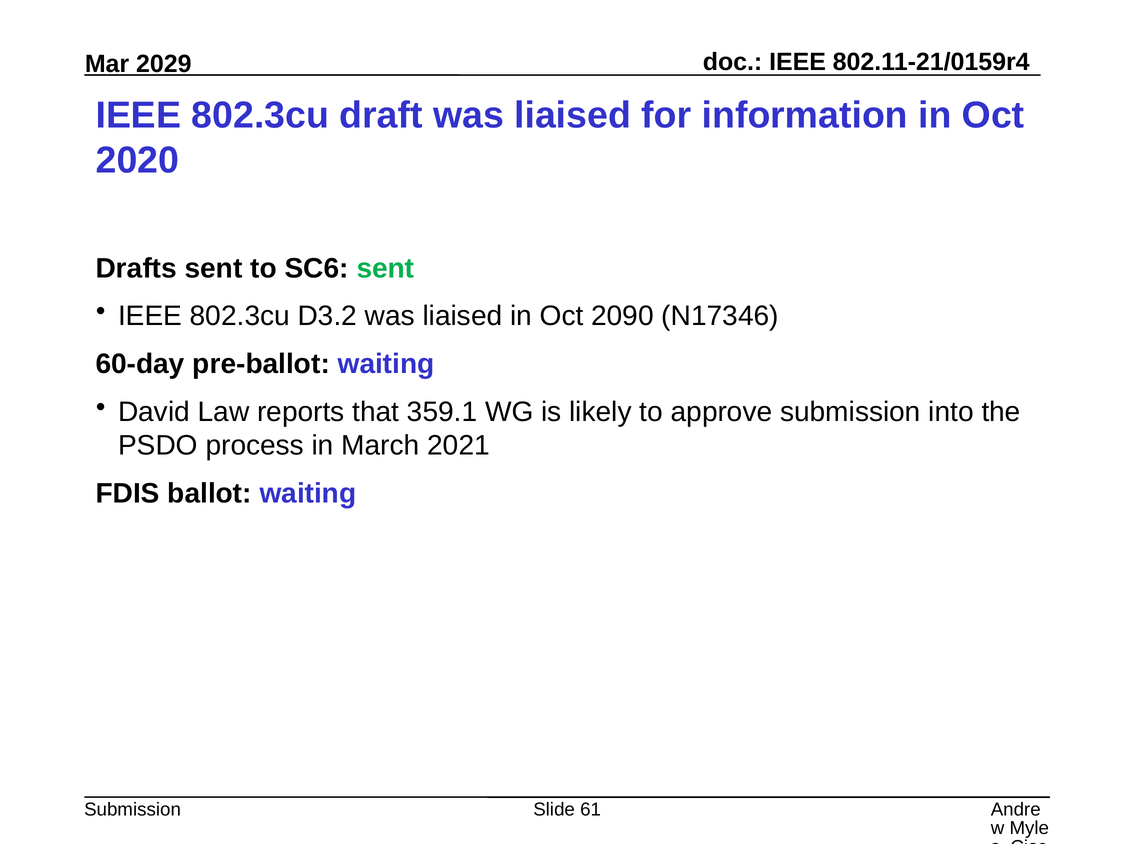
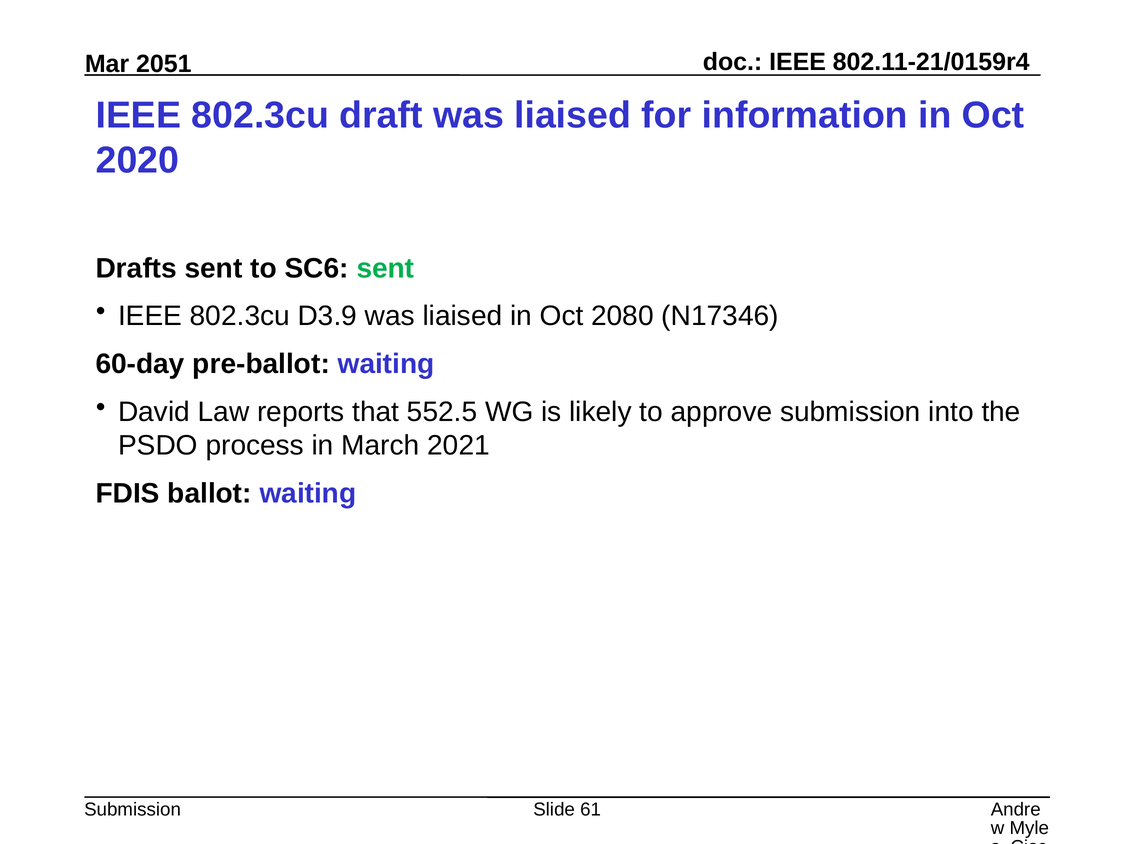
2029: 2029 -> 2051
D3.2: D3.2 -> D3.9
2090: 2090 -> 2080
359.1: 359.1 -> 552.5
